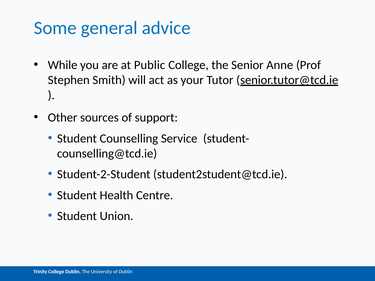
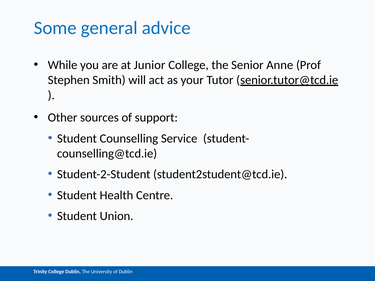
Public: Public -> Junior
